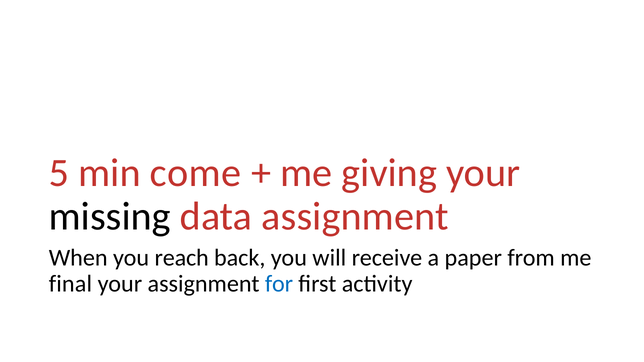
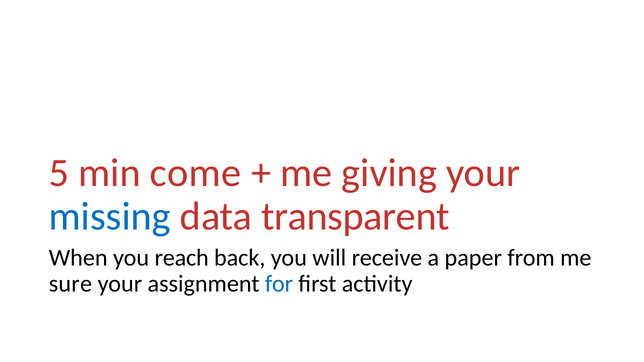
missing colour: black -> blue
data assignment: assignment -> transparent
final: final -> sure
